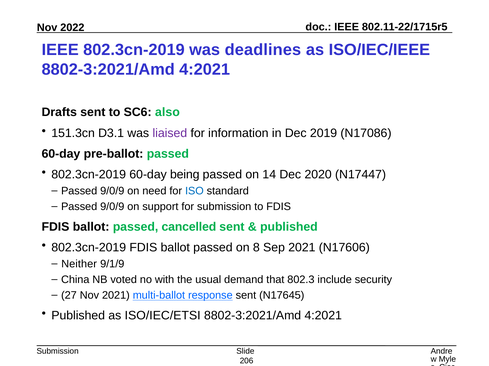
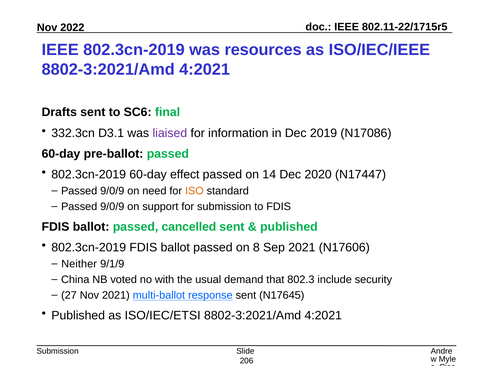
deadlines: deadlines -> resources
also: also -> final
151.3cn: 151.3cn -> 332.3cn
being: being -> effect
ISO colour: blue -> orange
